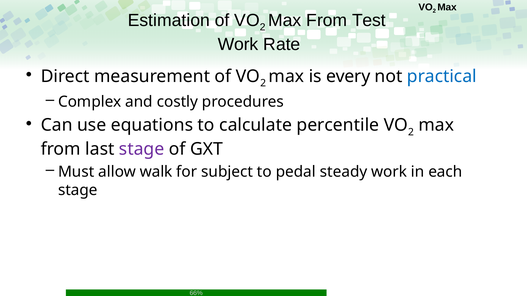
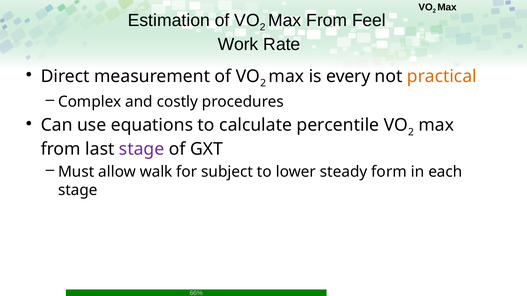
Test: Test -> Feel
practical colour: blue -> orange
pedal: pedal -> lower
steady work: work -> form
